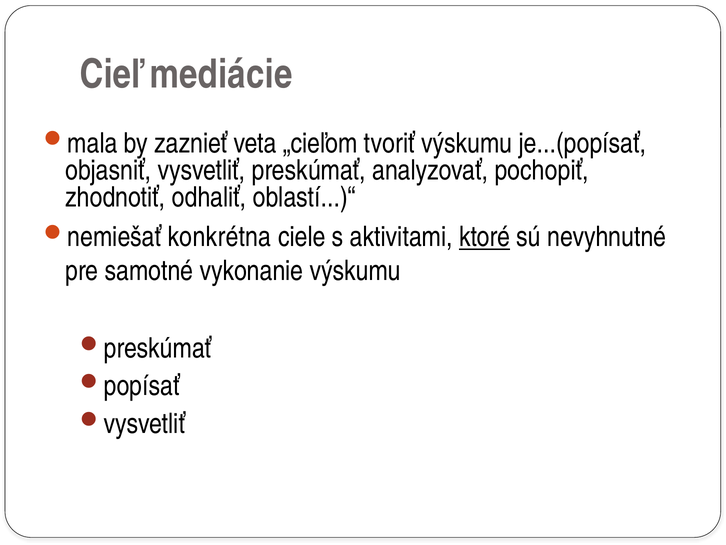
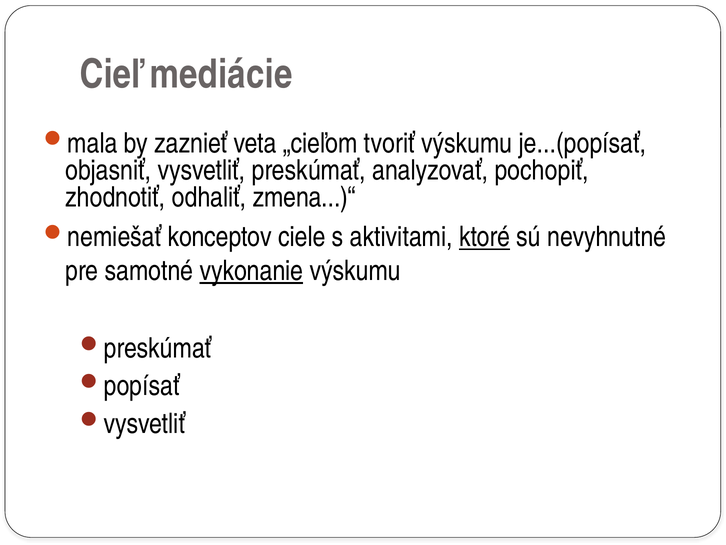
oblastí...)“: oblastí...)“ -> zmena...)“
konkrétna: konkrétna -> konceptov
vykonanie underline: none -> present
